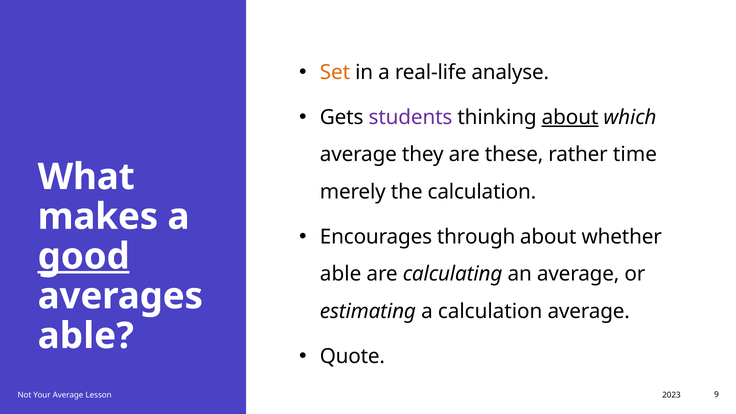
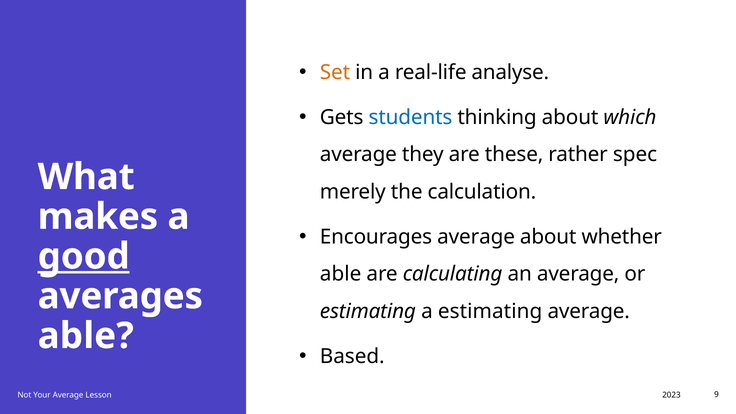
students colour: purple -> blue
about at (570, 117) underline: present -> none
time: time -> spec
Encourages through: through -> average
a calculation: calculation -> estimating
Quote: Quote -> Based
